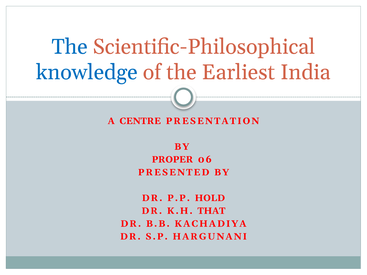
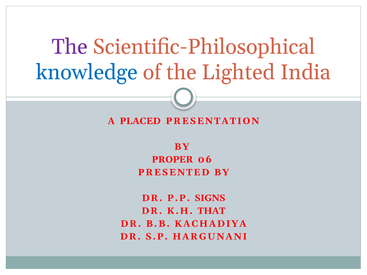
The at (70, 47) colour: blue -> purple
Earliest: Earliest -> Lighted
CENTRE: CENTRE -> PLACED
HOLD: HOLD -> SIGNS
